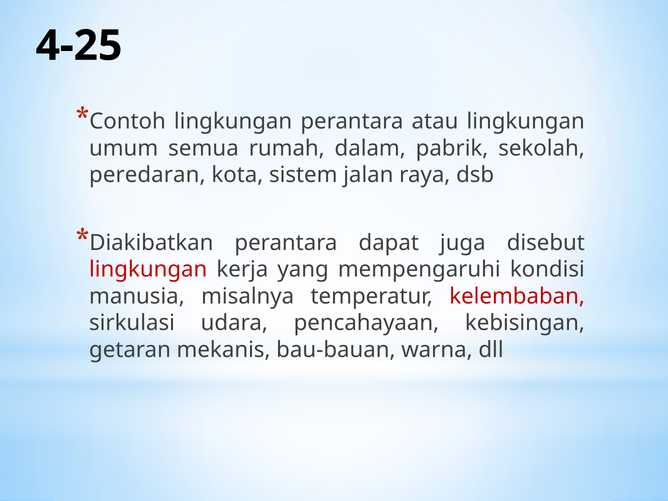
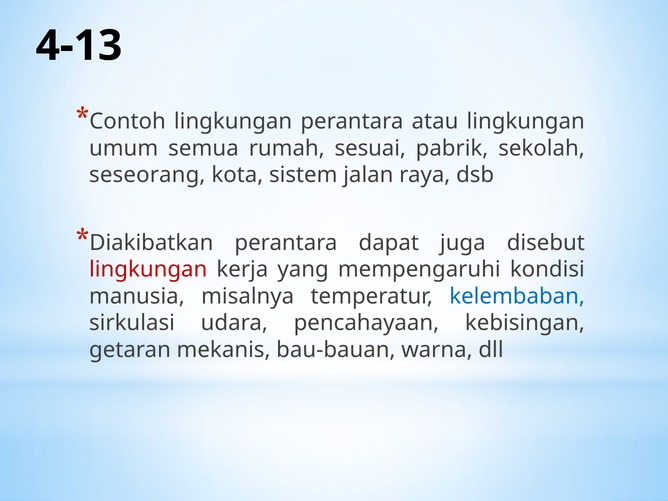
4-25: 4-25 -> 4-13
dalam: dalam -> sesuai
peredaran: peredaran -> seseorang
kelembaban colour: red -> blue
